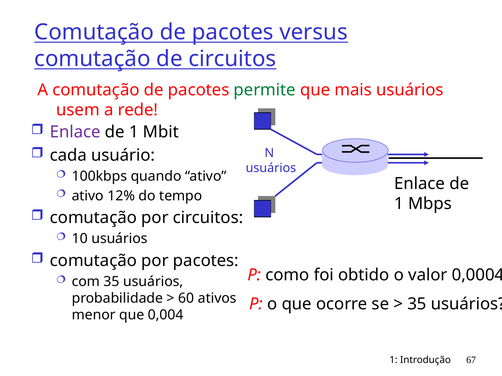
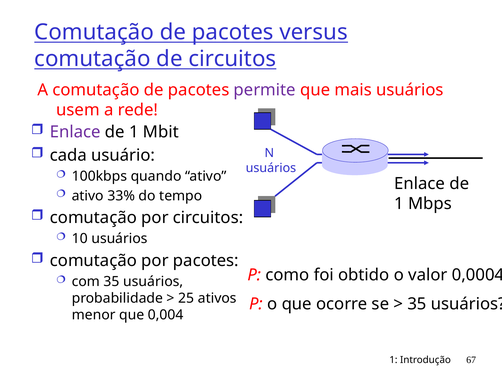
permite colour: green -> purple
12%: 12% -> 33%
60: 60 -> 25
